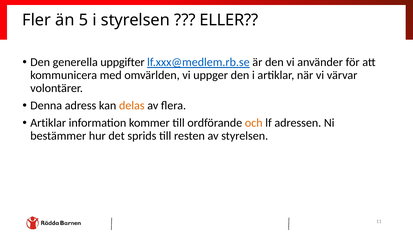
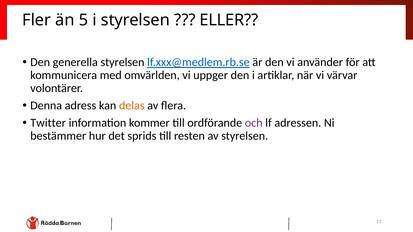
generella uppgifter: uppgifter -> styrelsen
Artiklar at (48, 123): Artiklar -> Twitter
och colour: orange -> purple
